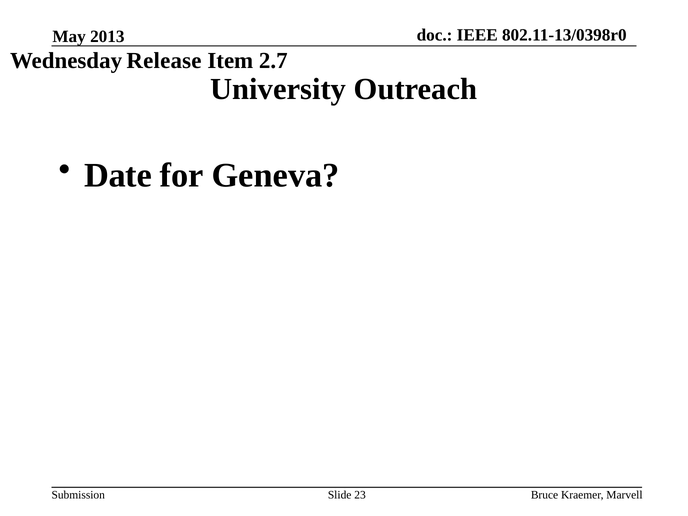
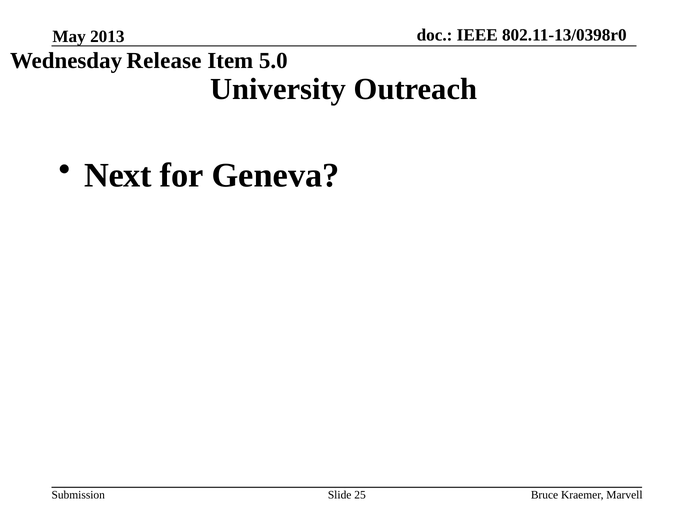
2.7: 2.7 -> 5.0
Date: Date -> Next
23: 23 -> 25
